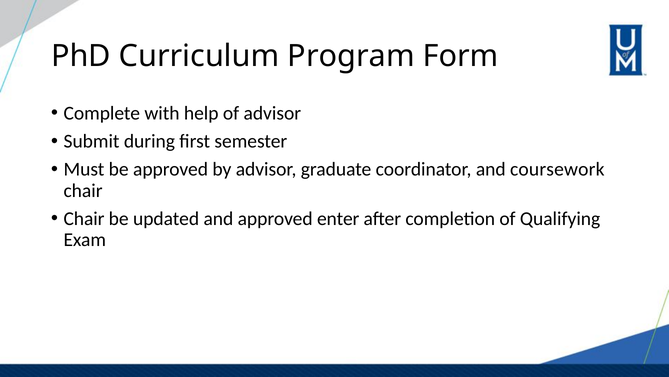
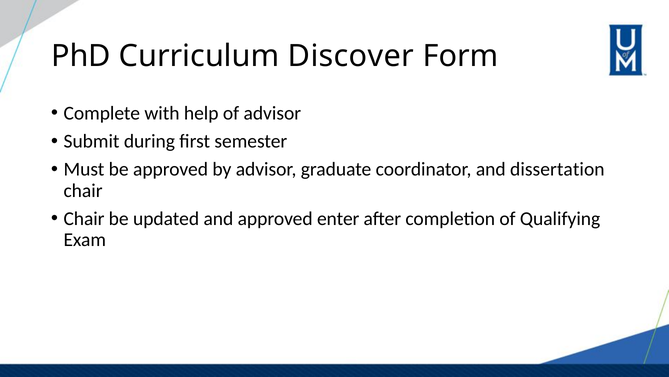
Program: Program -> Discover
coursework: coursework -> dissertation
